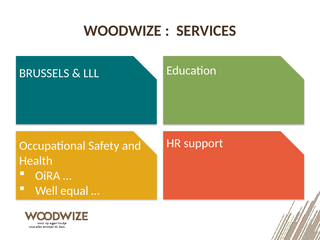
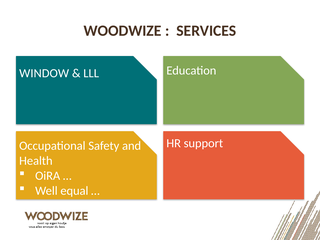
BRUSSELS: BRUSSELS -> WINDOW
